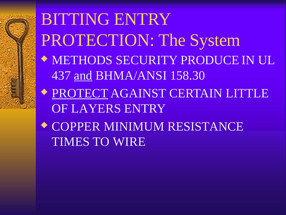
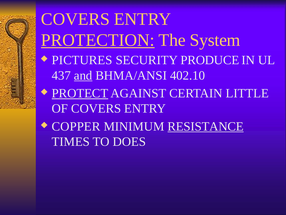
BITTING at (75, 19): BITTING -> COVERS
PROTECTION underline: none -> present
METHODS: METHODS -> PICTURES
158.30: 158.30 -> 402.10
OF LAYERS: LAYERS -> COVERS
RESISTANCE underline: none -> present
WIRE: WIRE -> DOES
